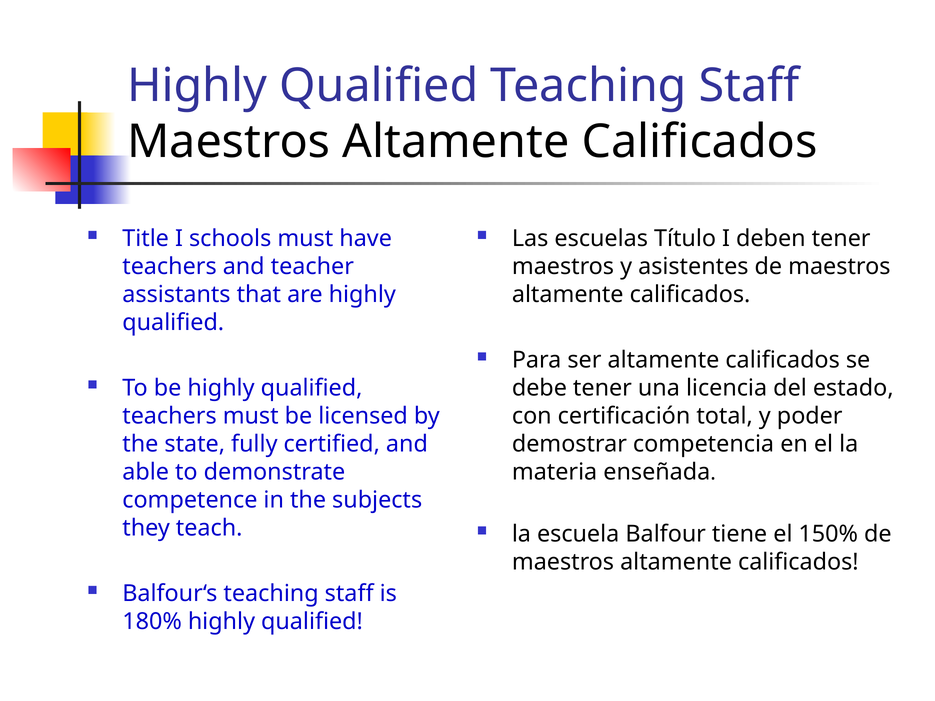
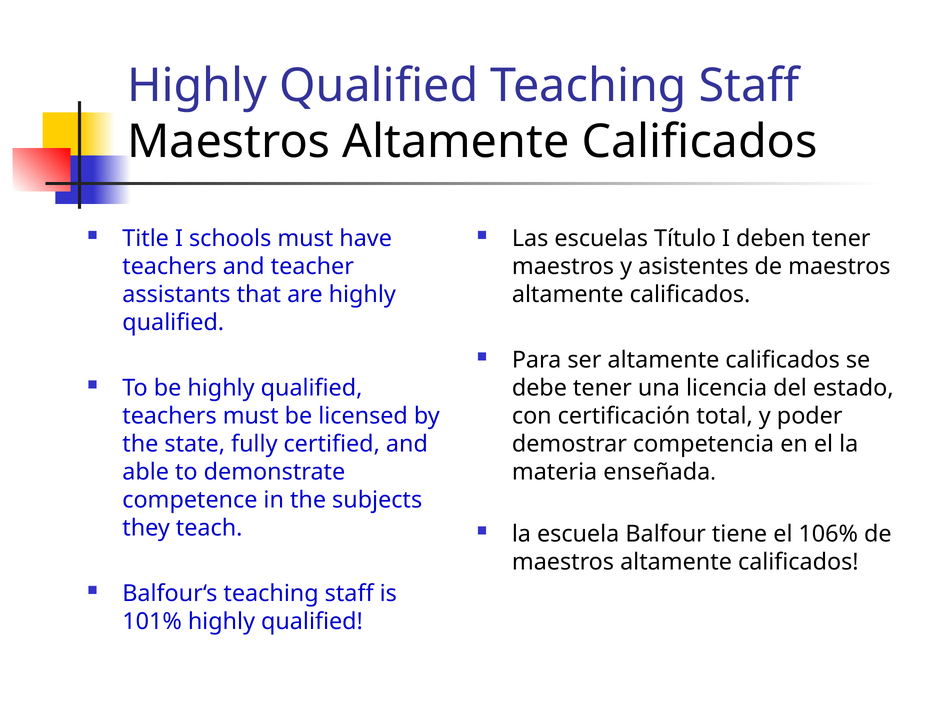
150%: 150% -> 106%
180%: 180% -> 101%
